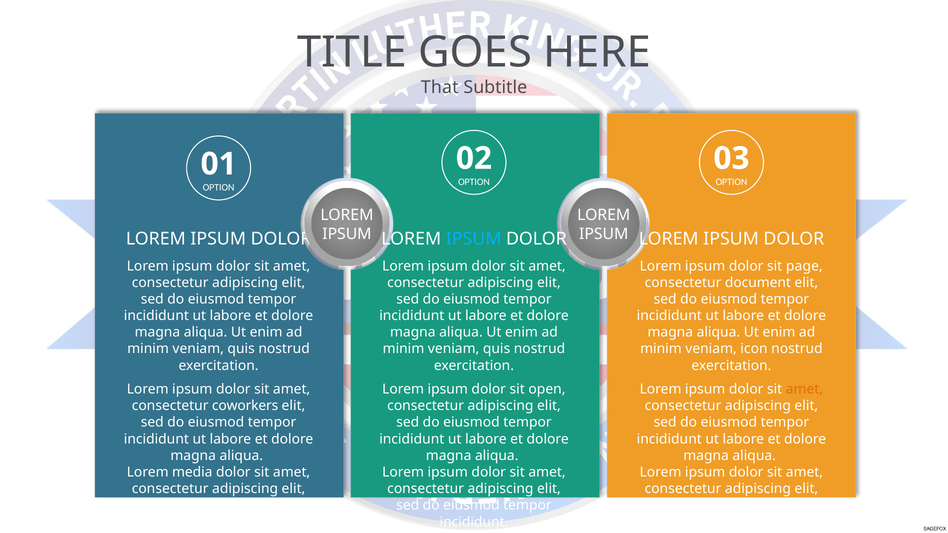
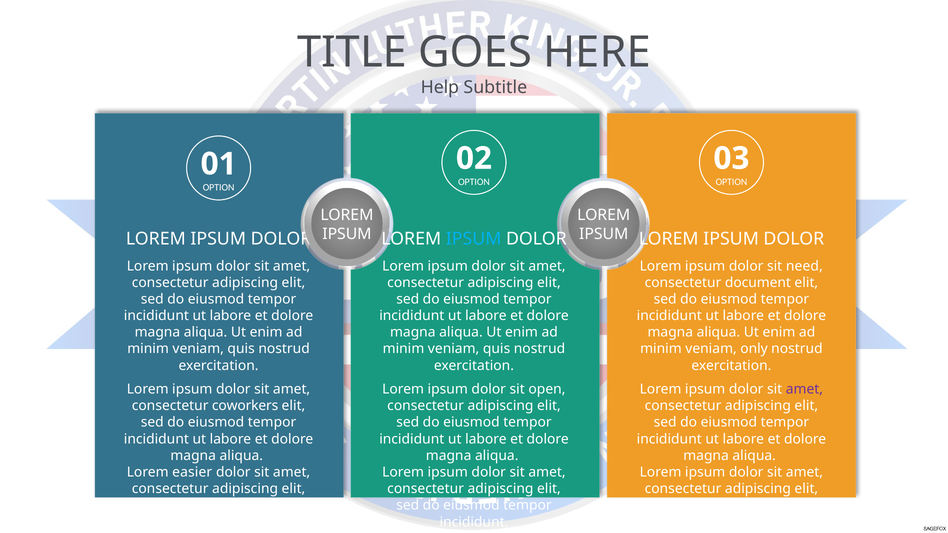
That: That -> Help
page: page -> need
icon: icon -> only
amet at (804, 389) colour: orange -> purple
media: media -> easier
